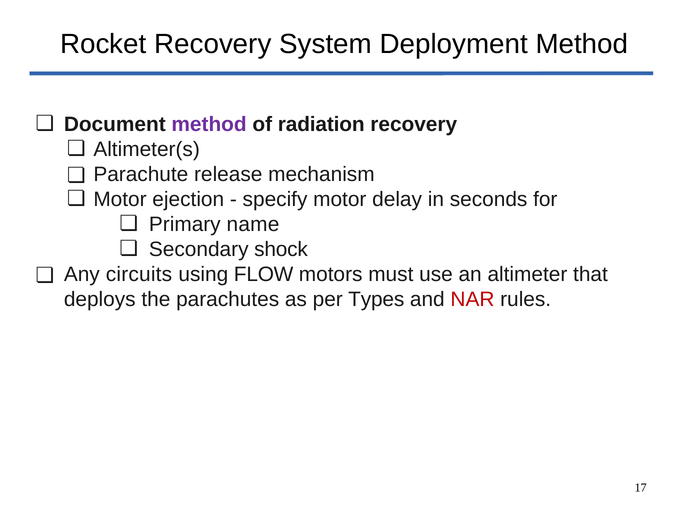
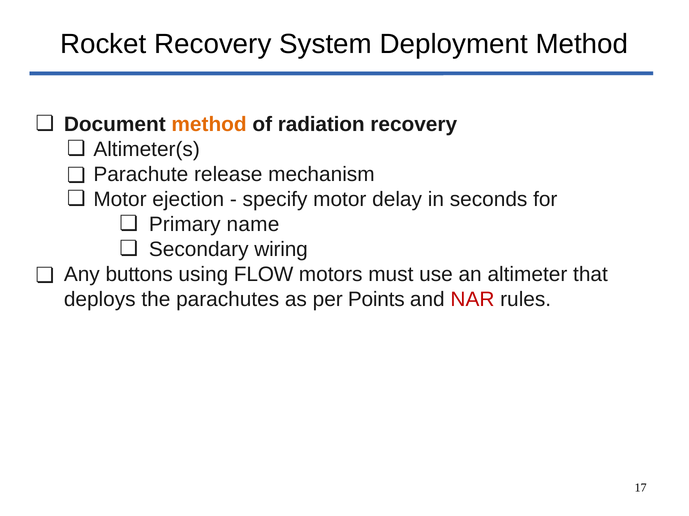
method at (209, 125) colour: purple -> orange
shock: shock -> wiring
circuits: circuits -> buttons
Types: Types -> Points
